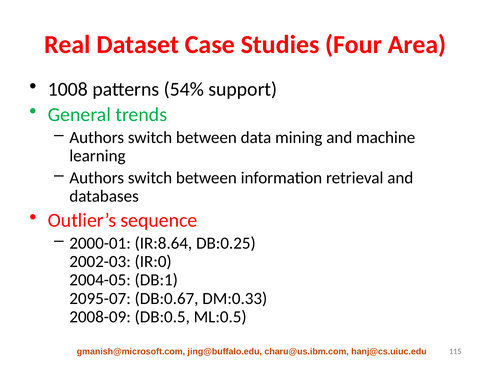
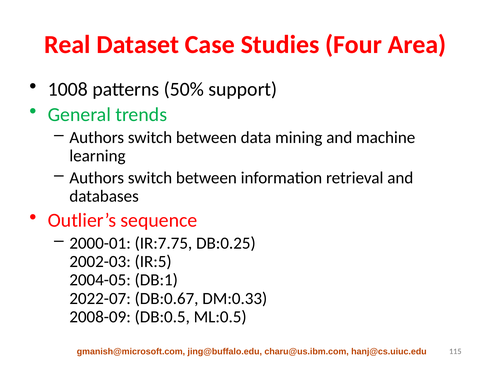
54%: 54% -> 50%
IR:8.64: IR:8.64 -> IR:7.75
IR:0: IR:0 -> IR:5
2095-07: 2095-07 -> 2022-07
